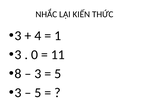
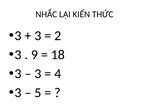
4 at (38, 36): 4 -> 3
1: 1 -> 2
0: 0 -> 9
11: 11 -> 18
8 at (18, 74): 8 -> 3
5 at (58, 74): 5 -> 4
